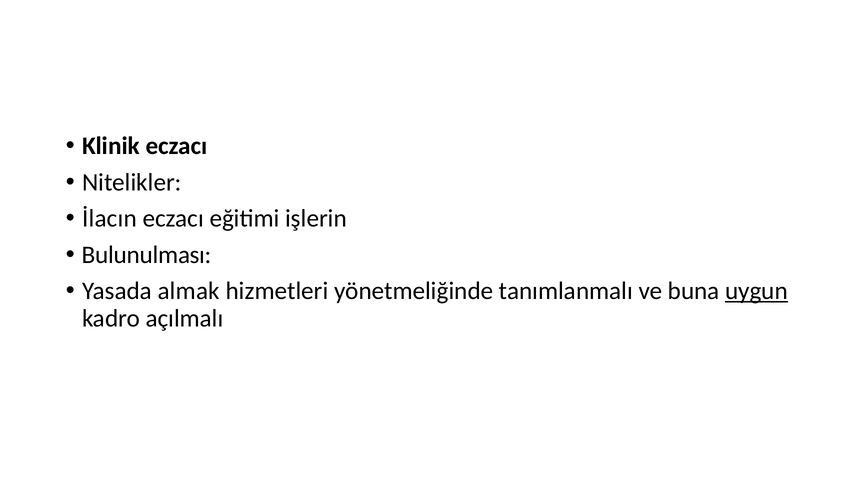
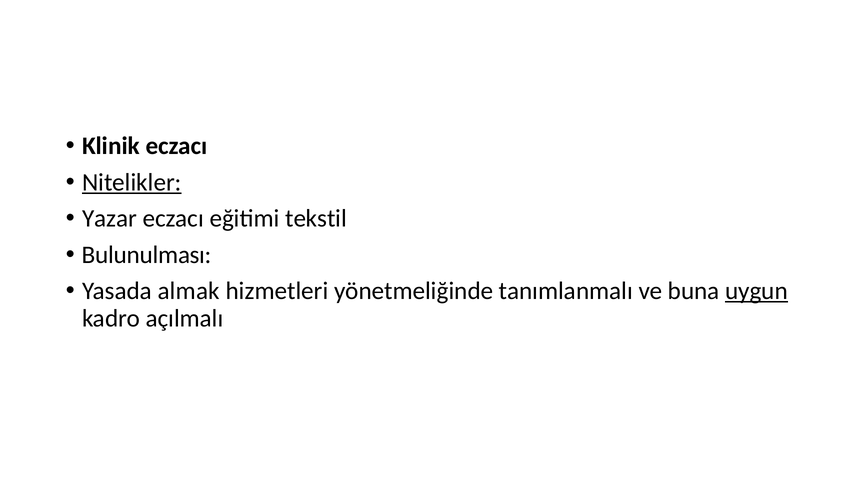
Nitelikler underline: none -> present
İlacın: İlacın -> Yazar
işlerin: işlerin -> tekstil
